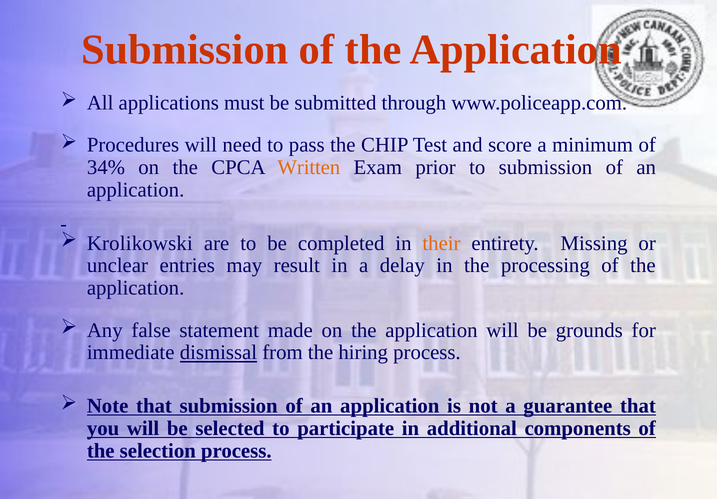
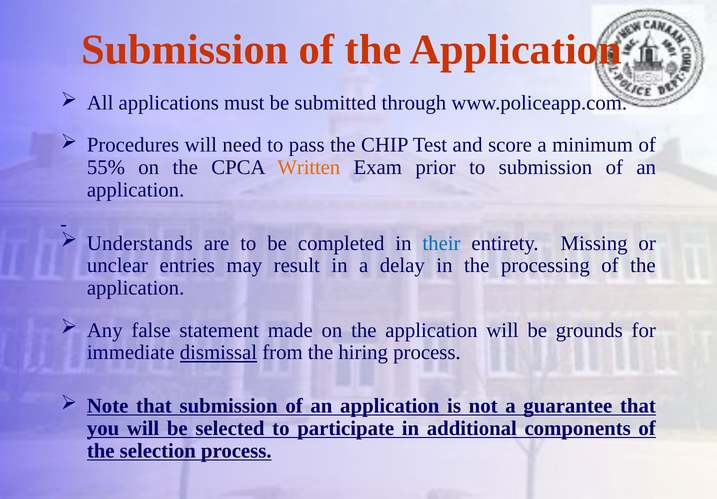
34%: 34% -> 55%
Krolikowski: Krolikowski -> Understands
their colour: orange -> blue
